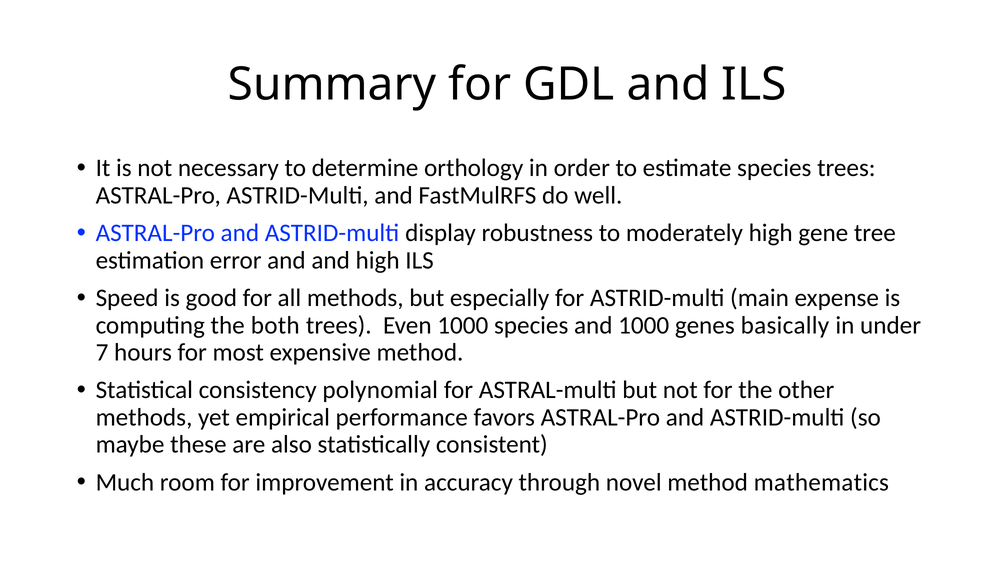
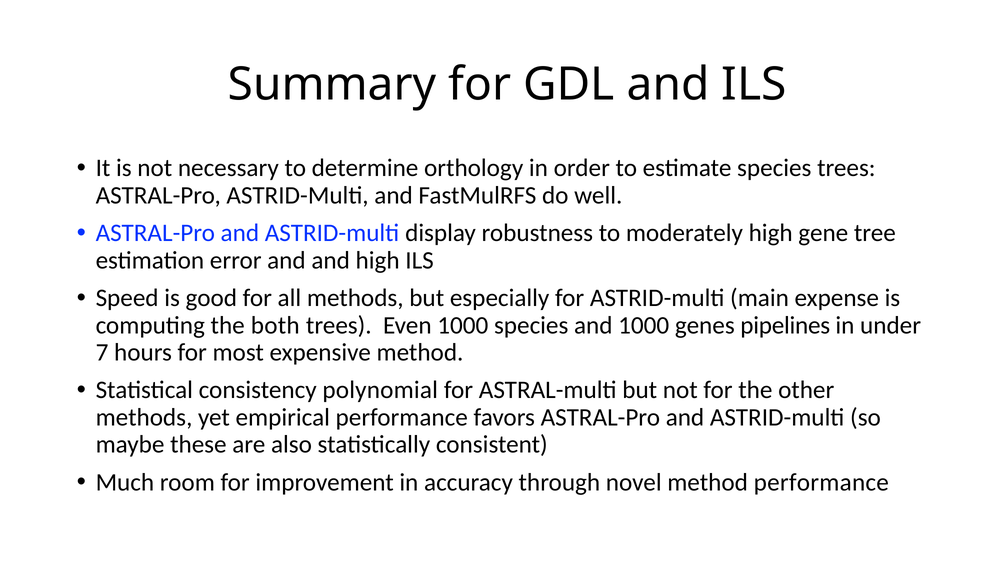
basically: basically -> pipelines
method mathematics: mathematics -> performance
